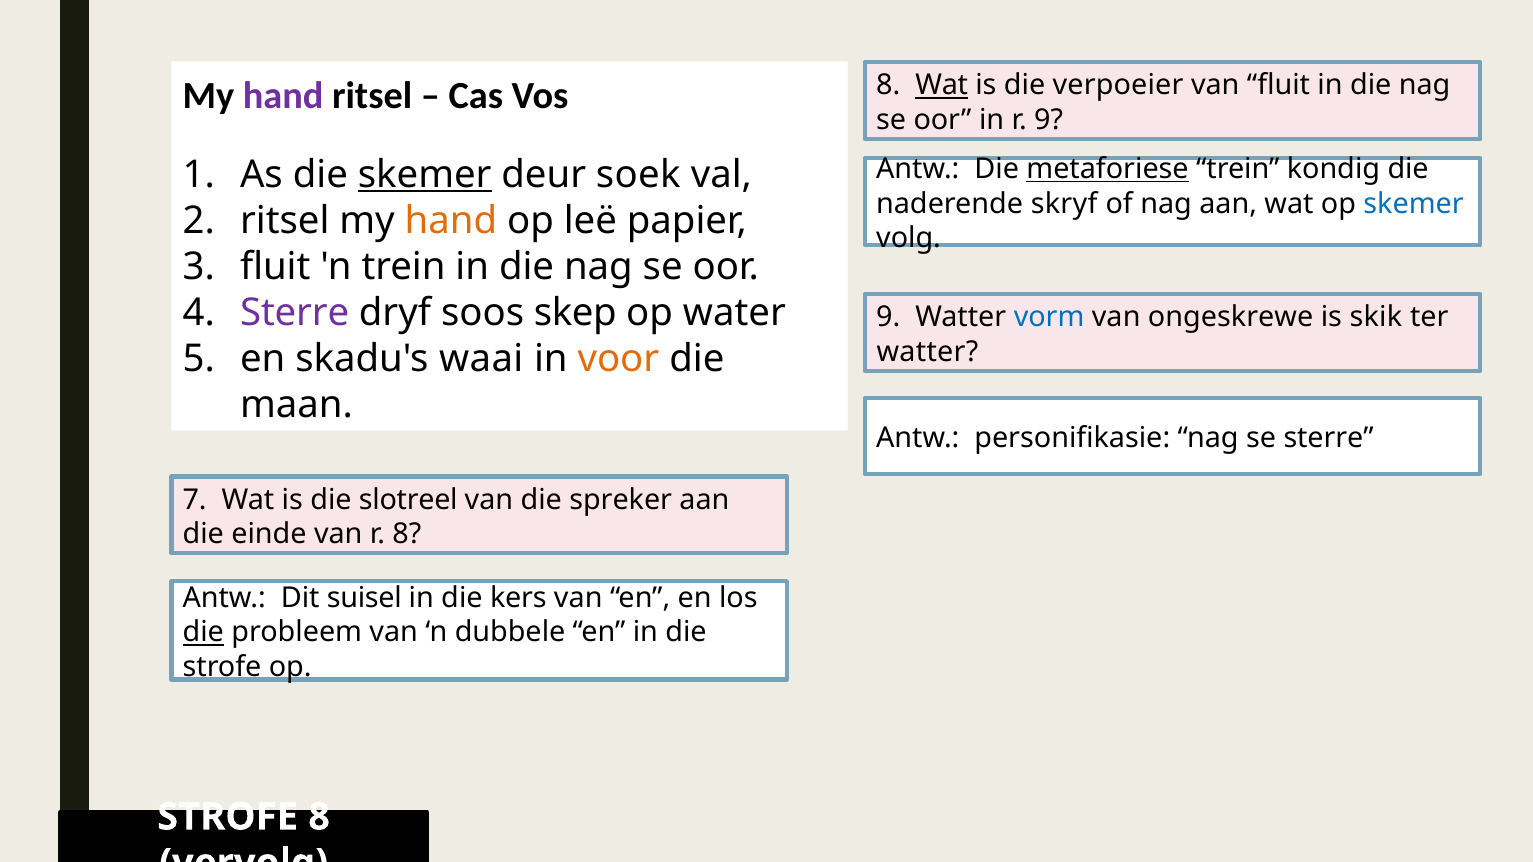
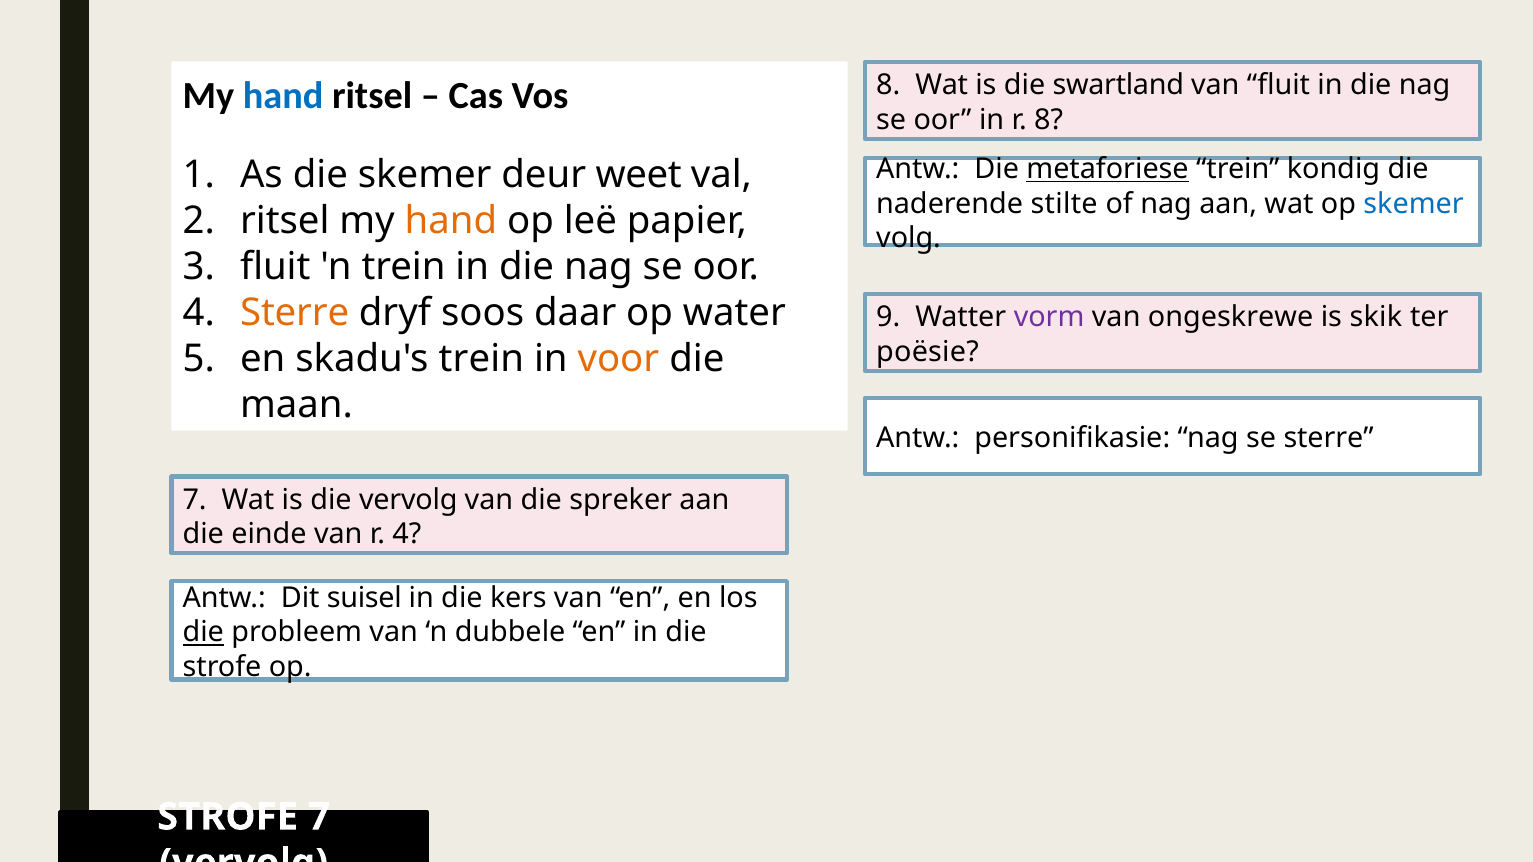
Wat at (942, 85) underline: present -> none
verpoeier: verpoeier -> swartland
hand at (283, 96) colour: purple -> blue
r 9: 9 -> 8
skemer at (425, 175) underline: present -> none
soek: soek -> weet
skryf: skryf -> stilte
Sterre at (295, 313) colour: purple -> orange
skep: skep -> daar
vorm colour: blue -> purple
watter at (927, 352): watter -> poësie
skadu's waai: waai -> trein
die slotreel: slotreel -> vervolg
r 8: 8 -> 4
STROFE 8: 8 -> 7
